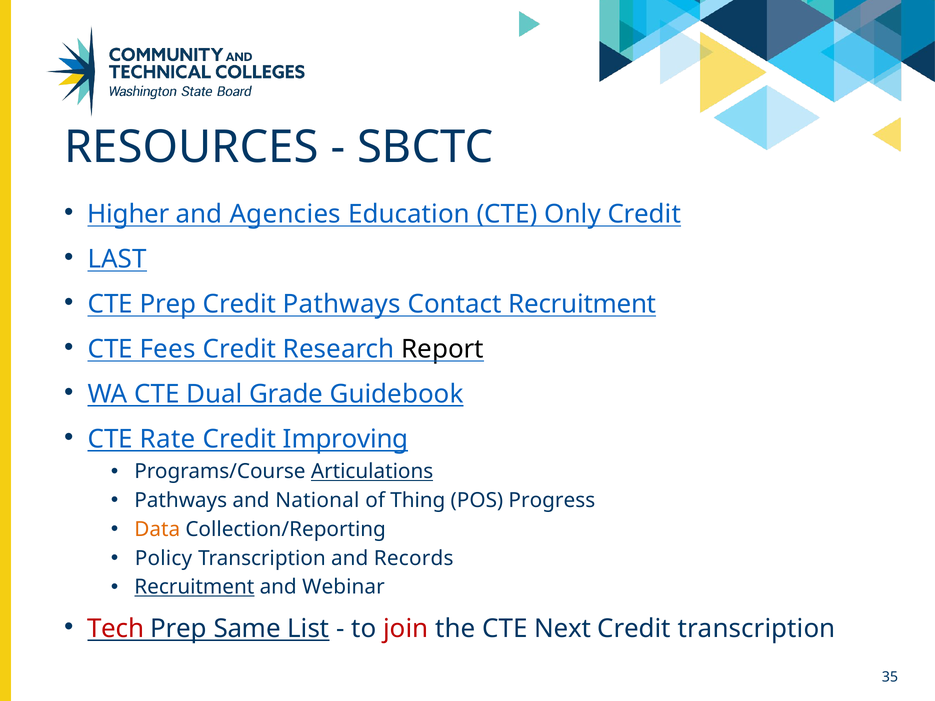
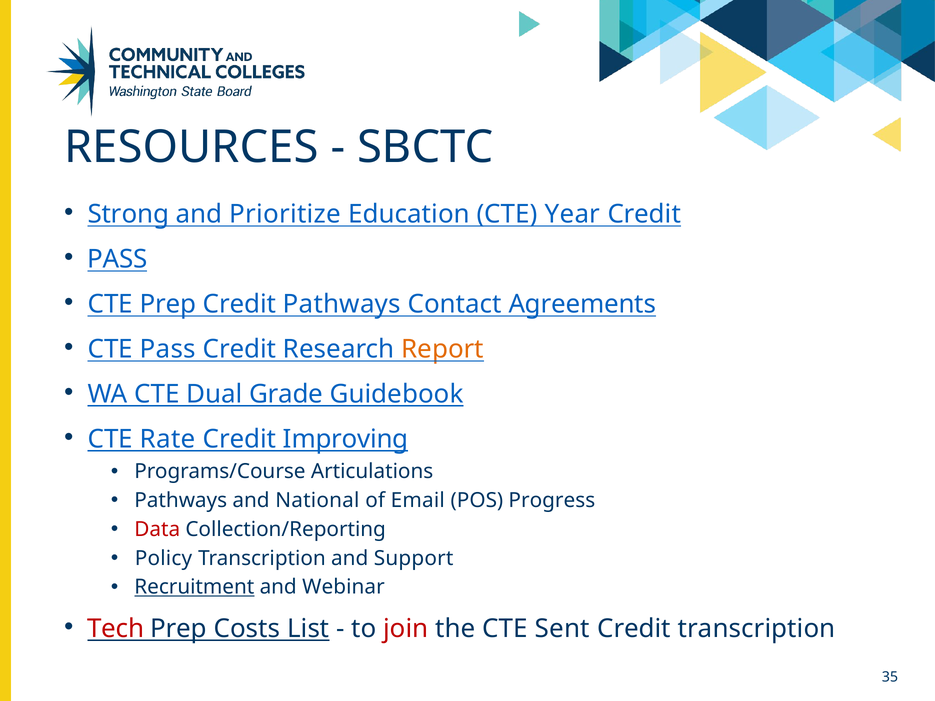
Higher: Higher -> Strong
Agencies: Agencies -> Prioritize
Only: Only -> Year
LAST at (117, 259): LAST -> PASS
Contact Recruitment: Recruitment -> Agreements
CTE Fees: Fees -> Pass
Report colour: black -> orange
Articulations underline: present -> none
Thing: Thing -> Email
Data colour: orange -> red
Records: Records -> Support
Same: Same -> Costs
Next: Next -> Sent
